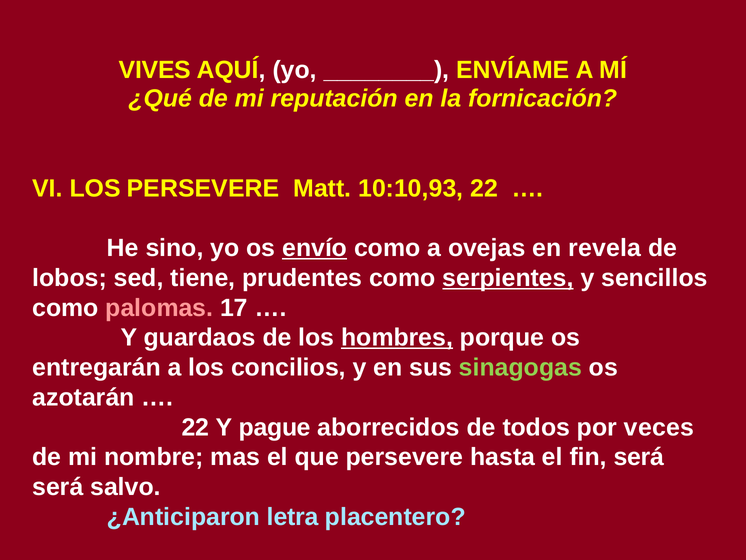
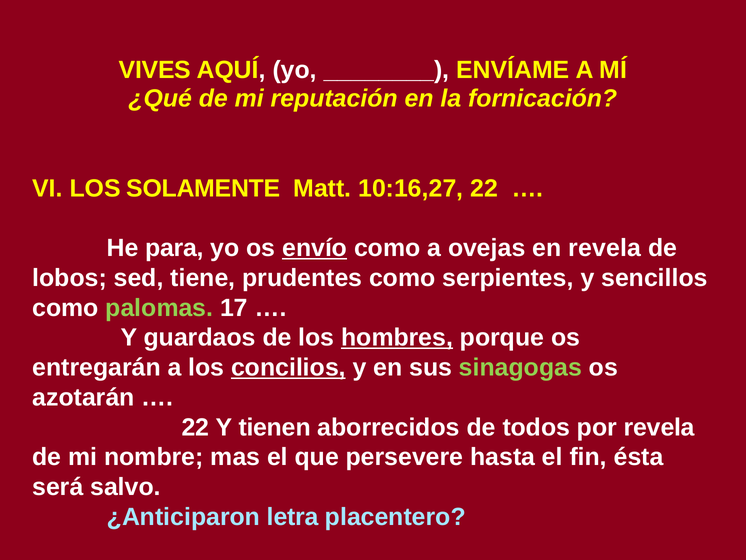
LOS PERSEVERE: PERSEVERE -> SOLAMENTE
10:10,93: 10:10,93 -> 10:16,27
sino: sino -> para
serpientes underline: present -> none
palomas colour: pink -> light green
concilios underline: none -> present
pague: pague -> tienen
por veces: veces -> revela
fin será: será -> ésta
